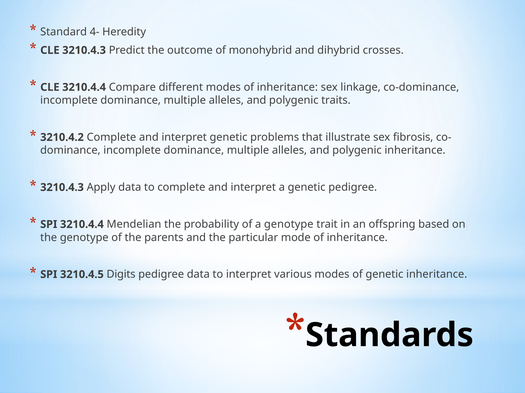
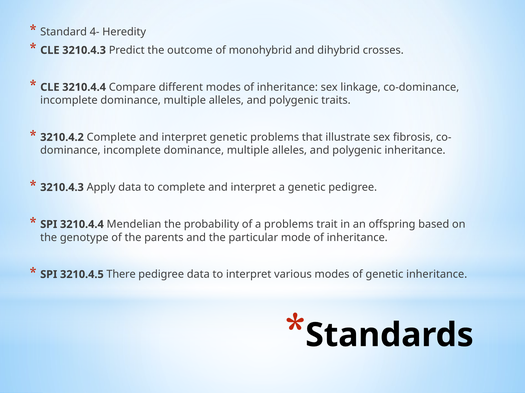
a genotype: genotype -> problems
Digits: Digits -> There
